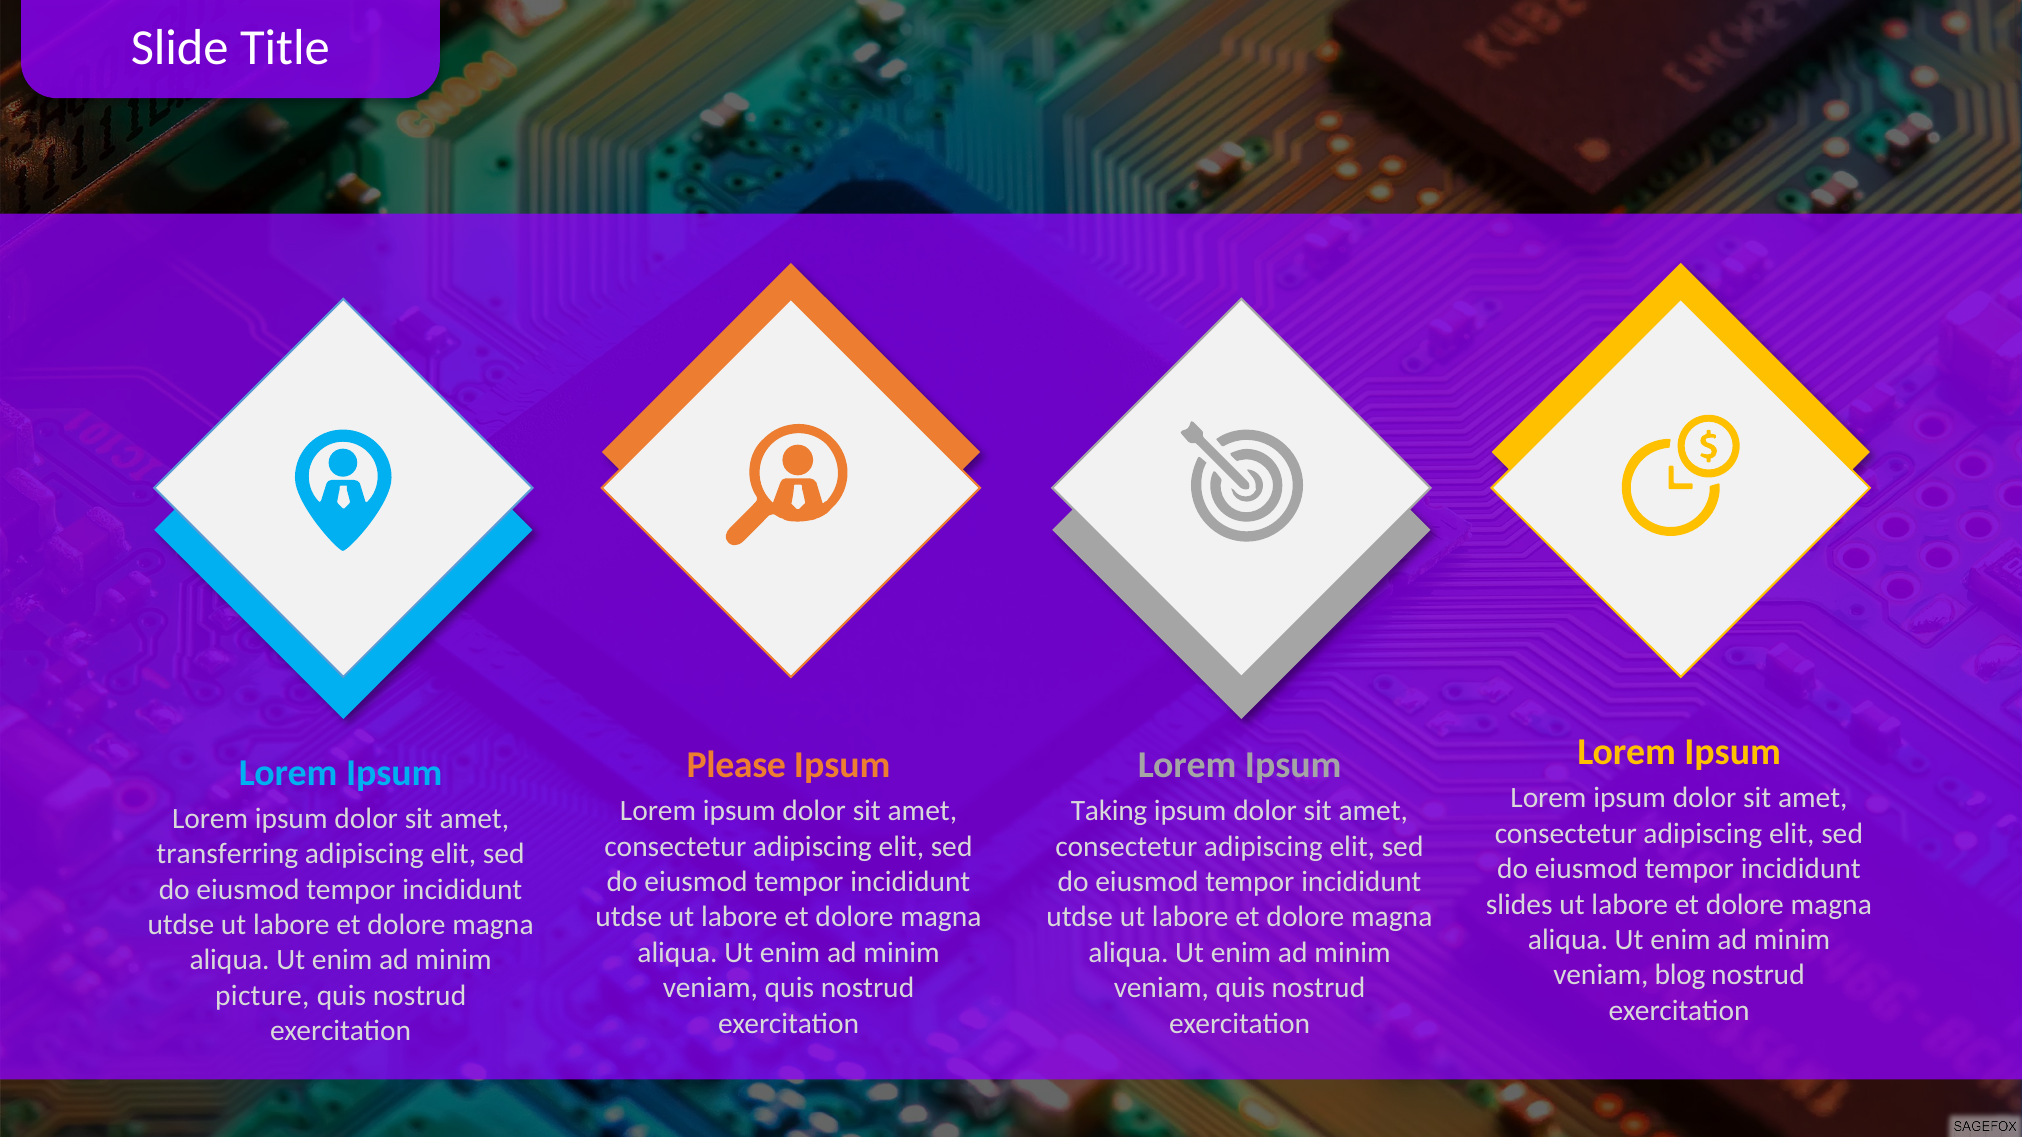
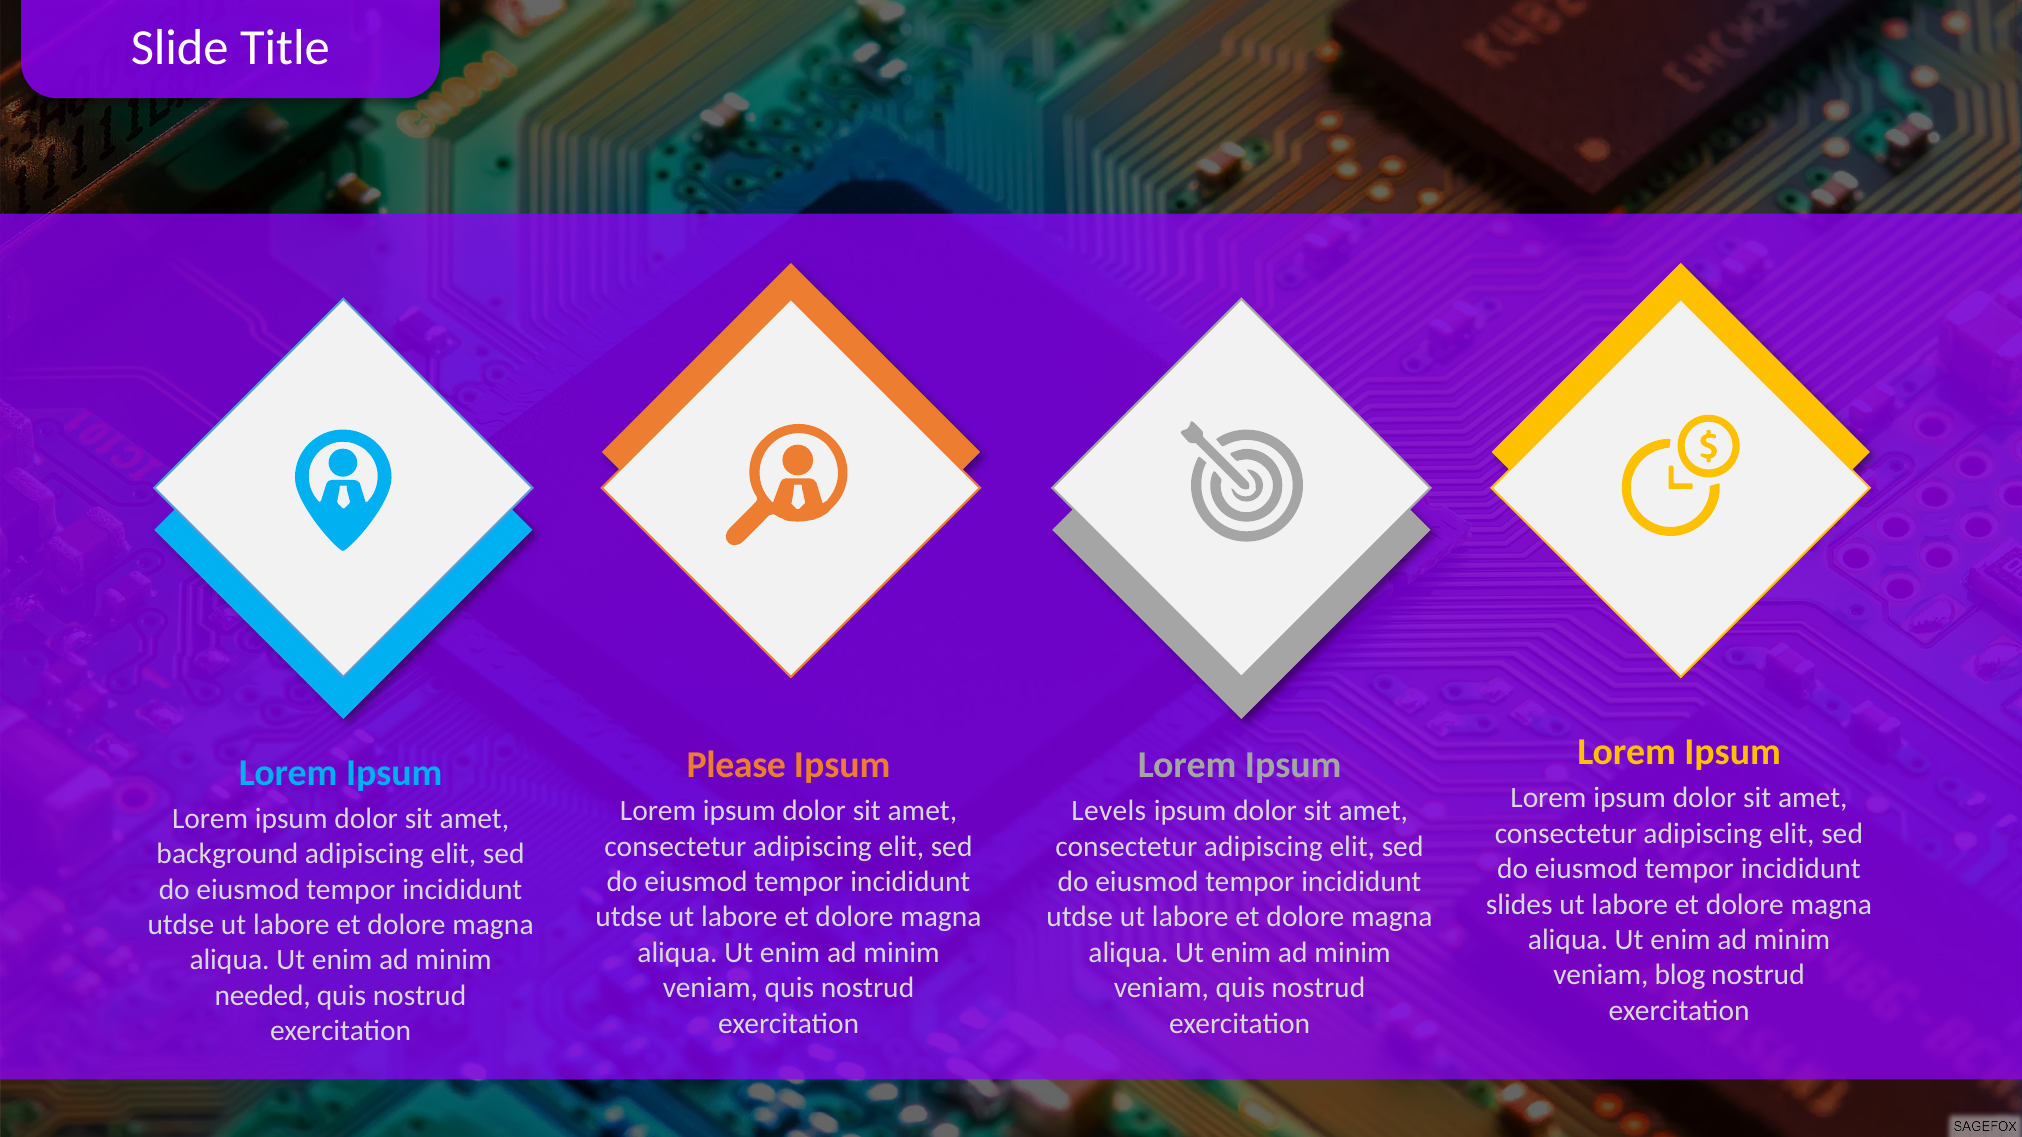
Taking: Taking -> Levels
transferring: transferring -> background
picture: picture -> needed
